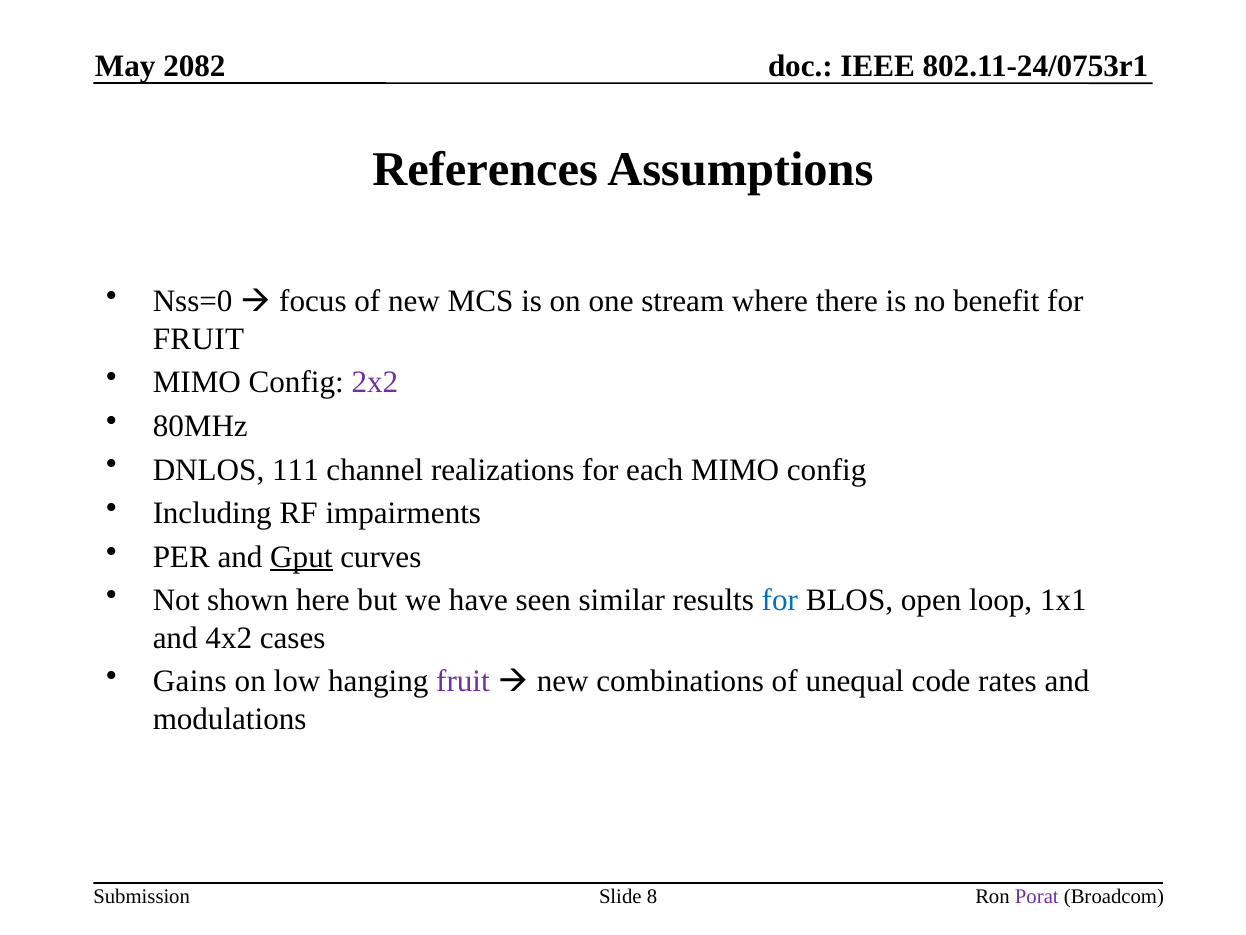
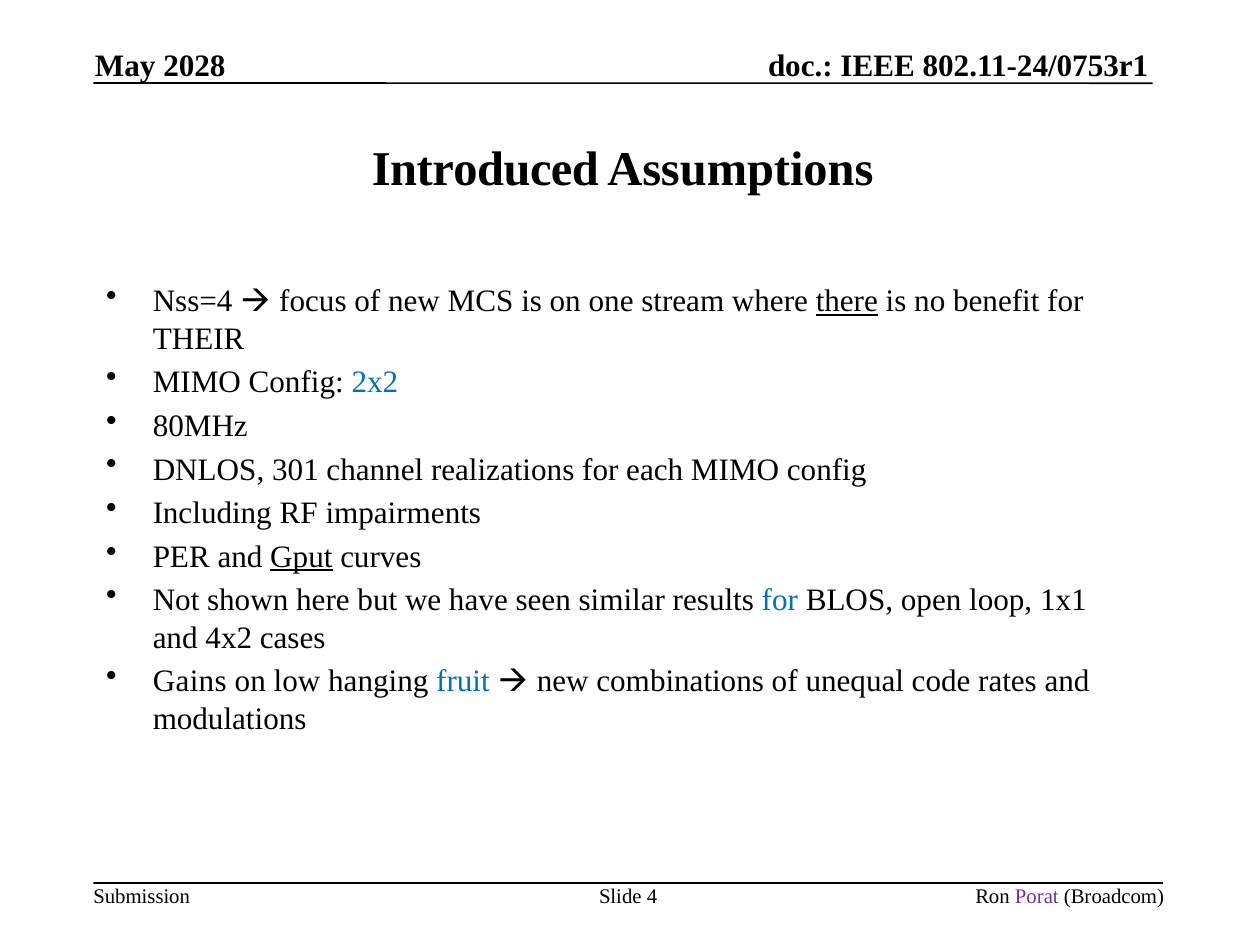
2082: 2082 -> 2028
References: References -> Introduced
Nss=0: Nss=0 -> Nss=4
there underline: none -> present
FRUIT at (198, 339): FRUIT -> THEIR
2x2 colour: purple -> blue
111: 111 -> 301
fruit at (463, 681) colour: purple -> blue
8: 8 -> 4
